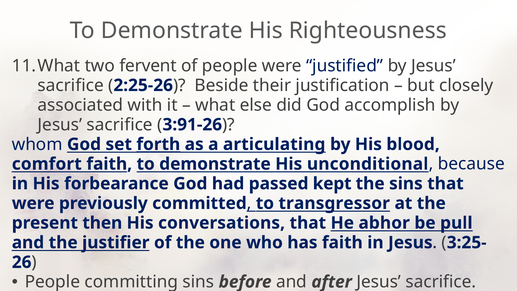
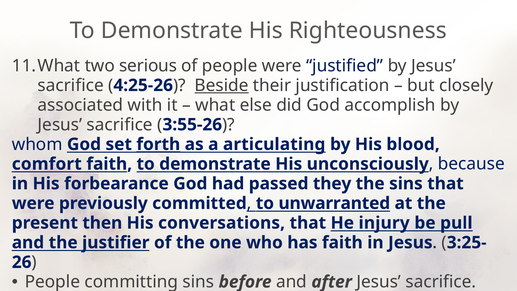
fervent: fervent -> serious
2:25-26: 2:25-26 -> 4:25-26
Beside underline: none -> present
3:91-26: 3:91-26 -> 3:55-26
unconditional: unconditional -> unconsciously
kept: kept -> they
transgressor: transgressor -> unwarranted
abhor: abhor -> injury
